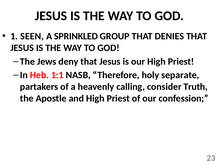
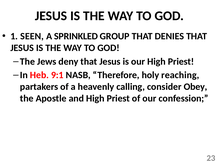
1:1: 1:1 -> 9:1
separate: separate -> reaching
Truth: Truth -> Obey
